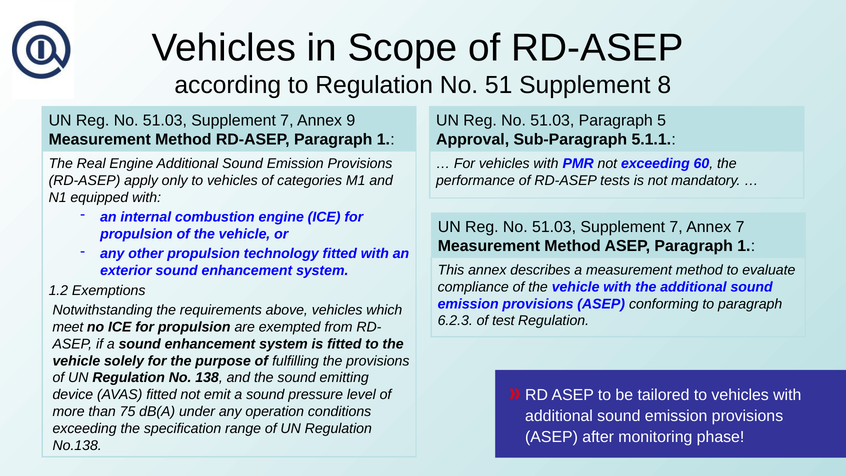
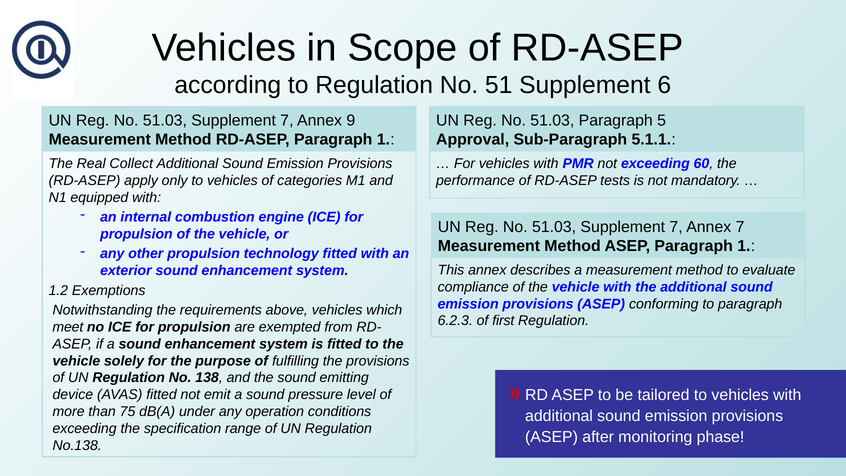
8: 8 -> 6
Real Engine: Engine -> Collect
test: test -> first
